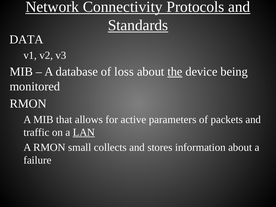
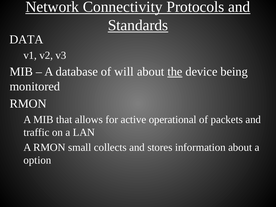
loss: loss -> will
parameters: parameters -> operational
LAN underline: present -> none
failure: failure -> option
